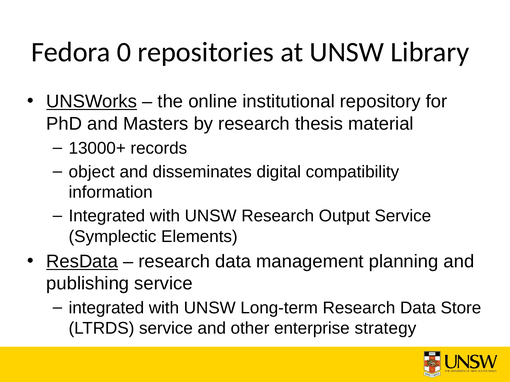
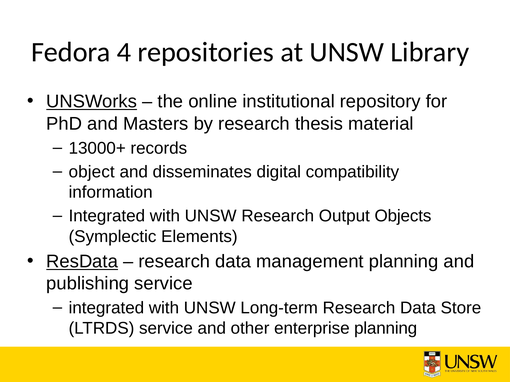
0: 0 -> 4
Output Service: Service -> Objects
enterprise strategy: strategy -> planning
